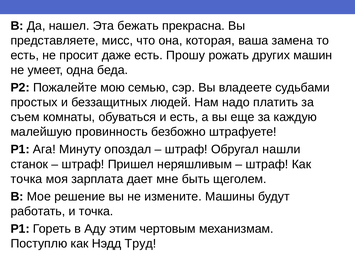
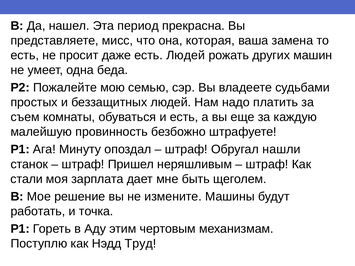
бежать: бежать -> период
есть Прошу: Прошу -> Людей
точка at (26, 179): точка -> стали
